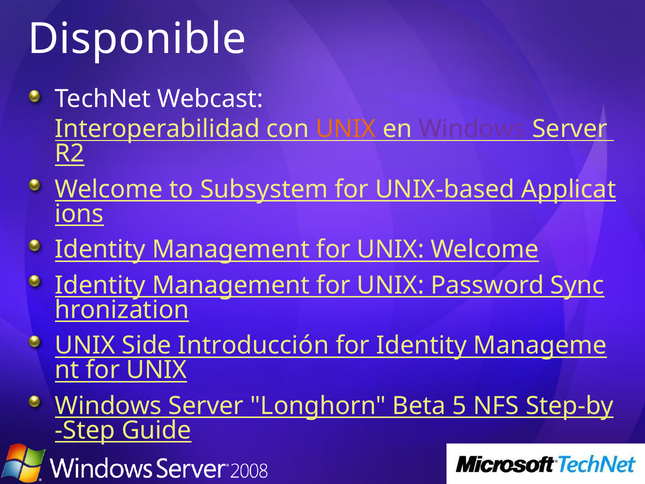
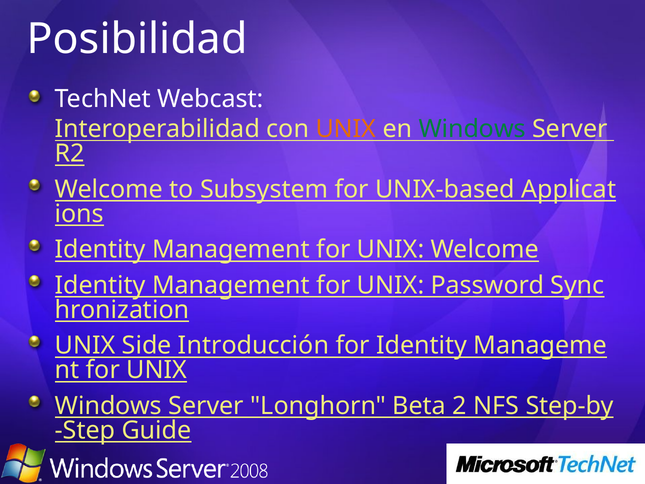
Disponible: Disponible -> Posibilidad
Windows at (472, 129) colour: purple -> green
5: 5 -> 2
